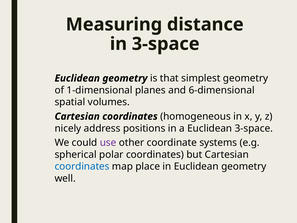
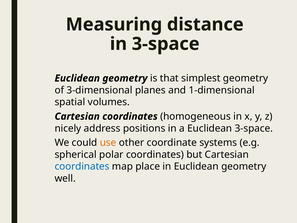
1-dimensional: 1-dimensional -> 3-dimensional
6-dimensional: 6-dimensional -> 1-dimensional
use colour: purple -> orange
